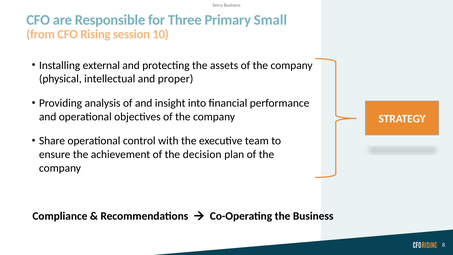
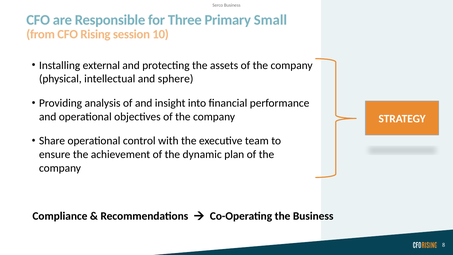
proper: proper -> sphere
decision: decision -> dynamic
